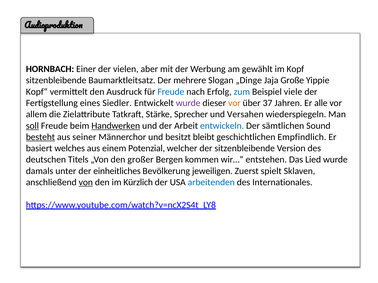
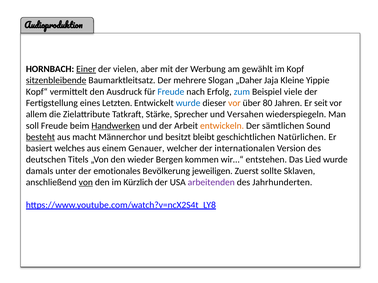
Einer underline: none -> present
sitzenbleibende at (56, 81) underline: none -> present
„Dinge: „Dinge -> „Daher
Große: Große -> Kleine
Siedler: Siedler -> Letzten
wurde at (188, 103) colour: purple -> blue
37: 37 -> 80
alle: alle -> seit
soll underline: present -> none
entwickeln colour: blue -> orange
seiner: seiner -> macht
Empfindlich: Empfindlich -> Natürlichen
Potenzial: Potenzial -> Genauer
der sitzenbleibende: sitzenbleibende -> internationalen
großer: großer -> wieder
einheitliches: einheitliches -> emotionales
spielt: spielt -> sollte
arbeitenden colour: blue -> purple
Internationales: Internationales -> Jahrhunderten
